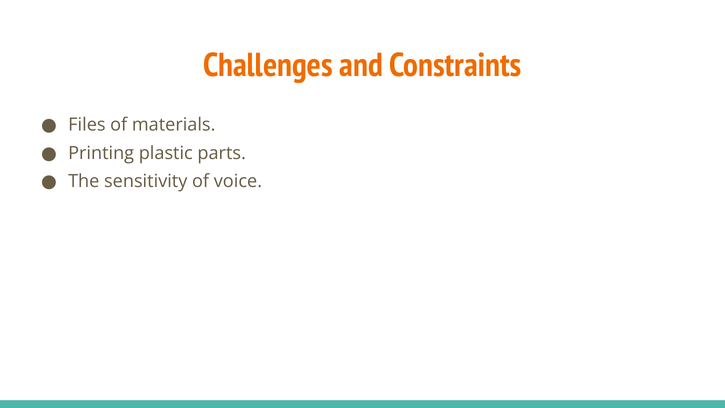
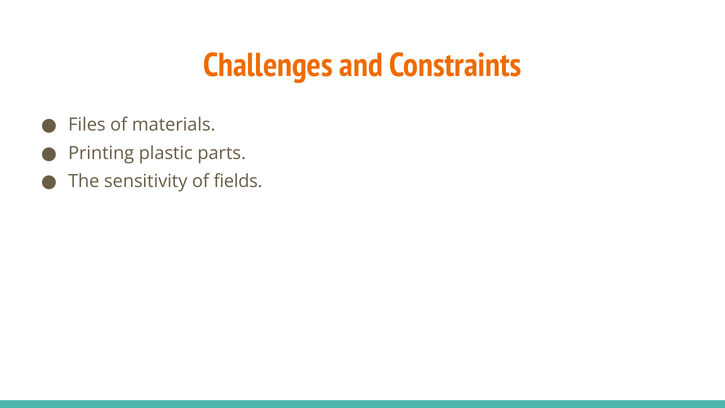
voice: voice -> fields
